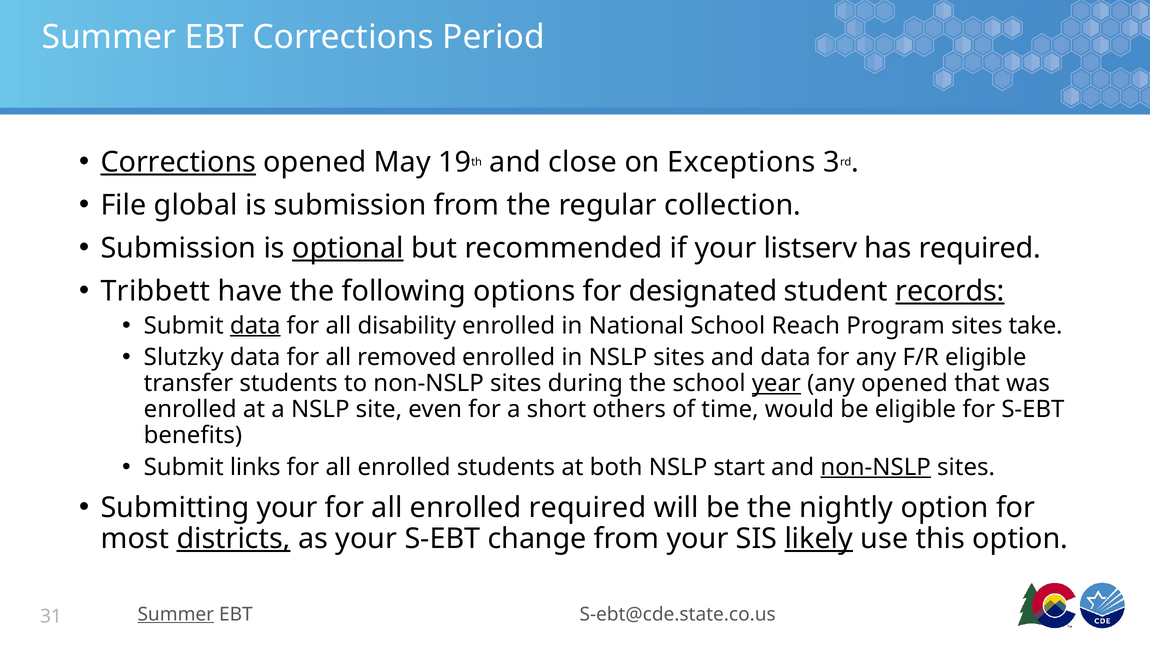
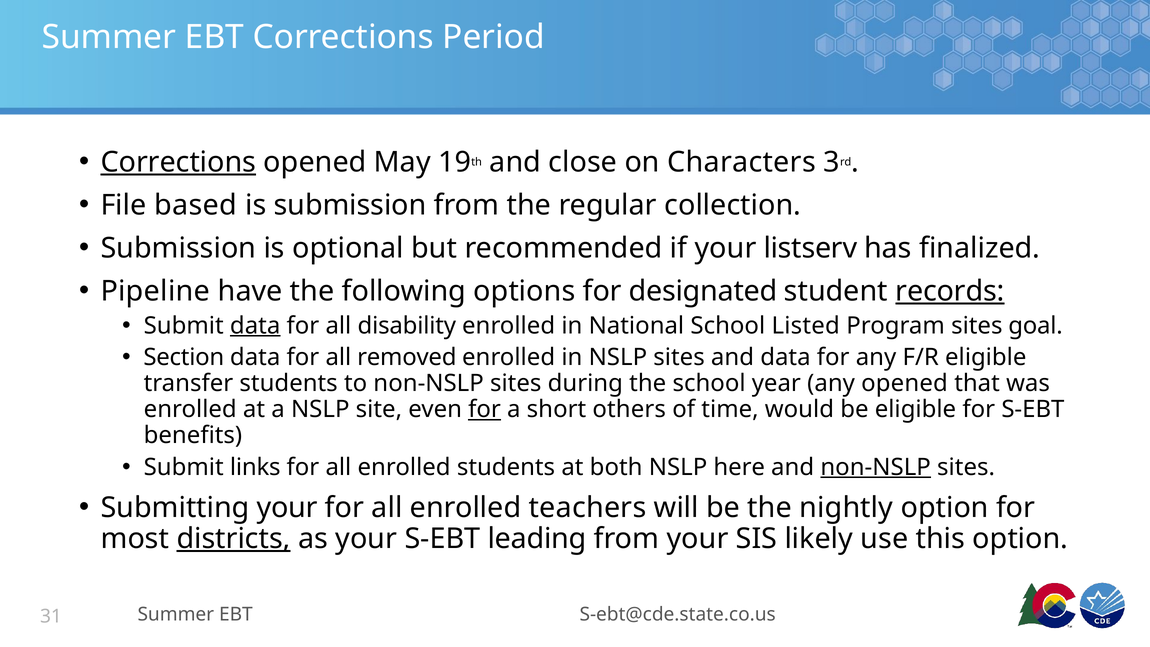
Exceptions: Exceptions -> Characters
global: global -> based
optional underline: present -> none
has required: required -> finalized
Tribbett: Tribbett -> Pipeline
Reach: Reach -> Listed
take: take -> goal
Slutzky: Slutzky -> Section
year underline: present -> none
for at (484, 409) underline: none -> present
start: start -> here
enrolled required: required -> teachers
change: change -> leading
likely underline: present -> none
Summer at (176, 614) underline: present -> none
